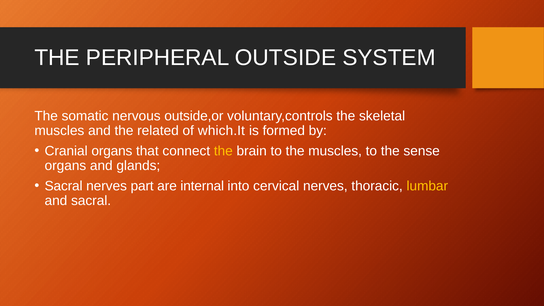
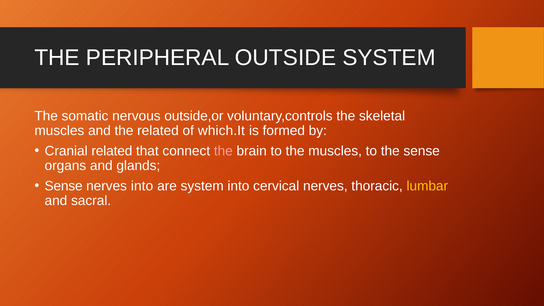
Cranial organs: organs -> related
the at (223, 151) colour: yellow -> pink
Sacral at (64, 186): Sacral -> Sense
nerves part: part -> into
are internal: internal -> system
